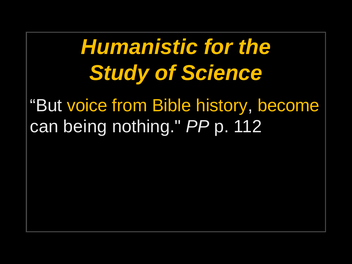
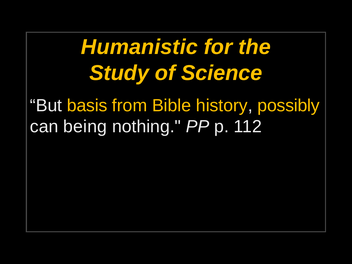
voice: voice -> basis
become: become -> possibly
